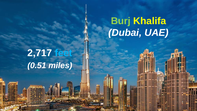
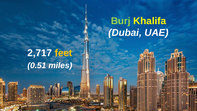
feet colour: light blue -> yellow
